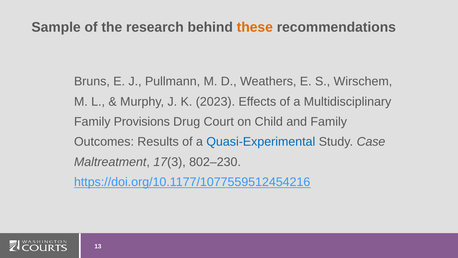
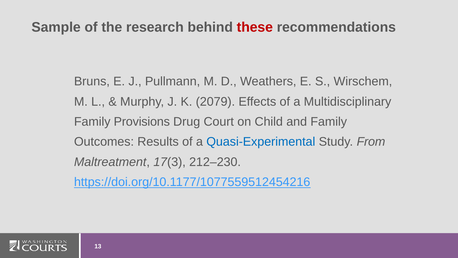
these colour: orange -> red
2023: 2023 -> 2079
Case: Case -> From
802–230: 802–230 -> 212–230
